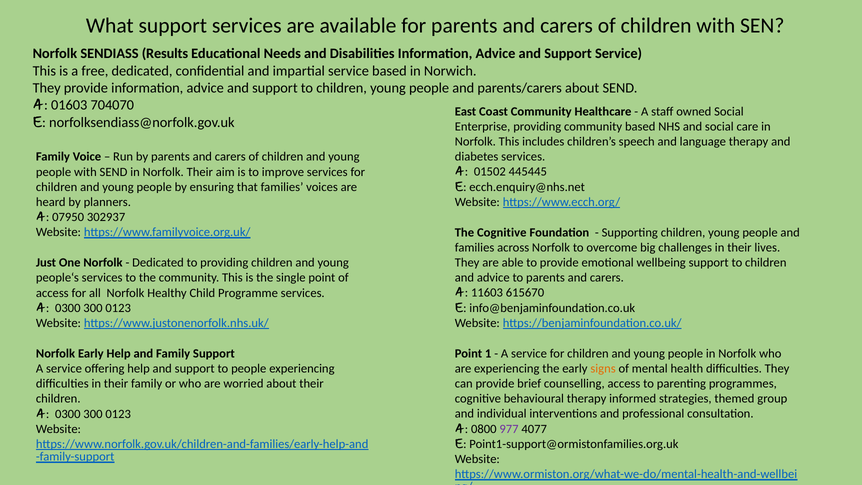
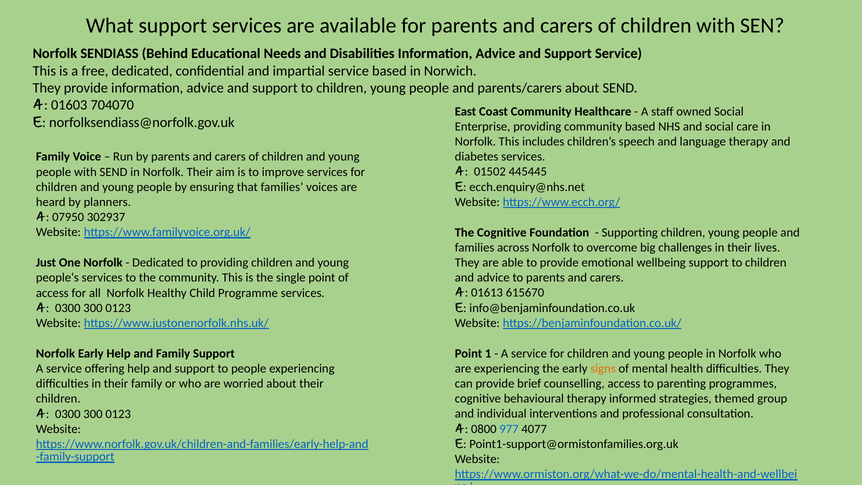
Results: Results -> Behind
11603: 11603 -> 01613
977 colour: purple -> blue
